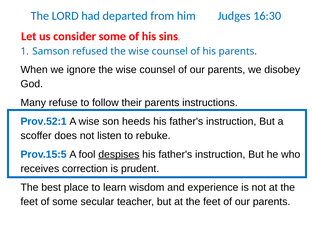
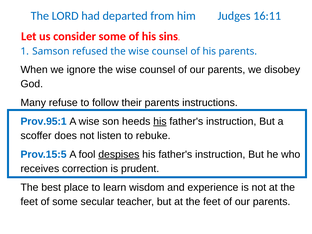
16:30: 16:30 -> 16:11
Prov.52:1: Prov.52:1 -> Prov.95:1
his at (160, 121) underline: none -> present
